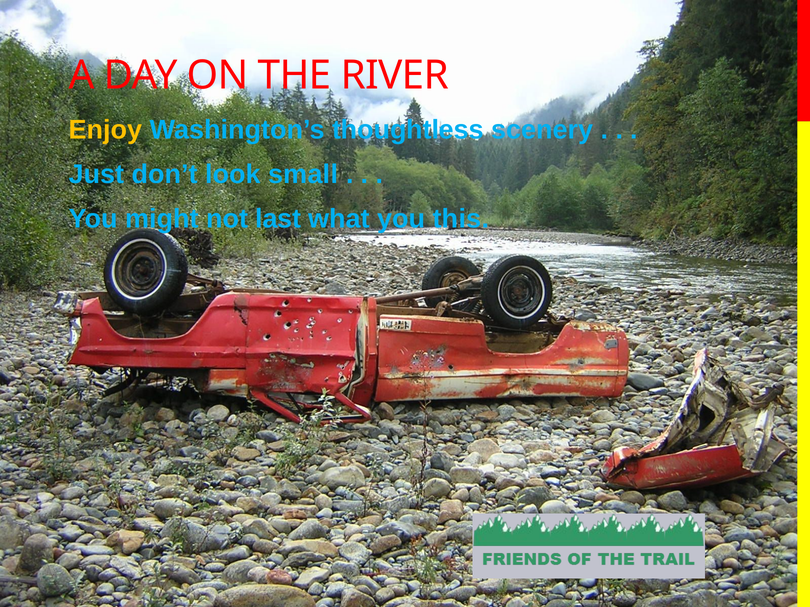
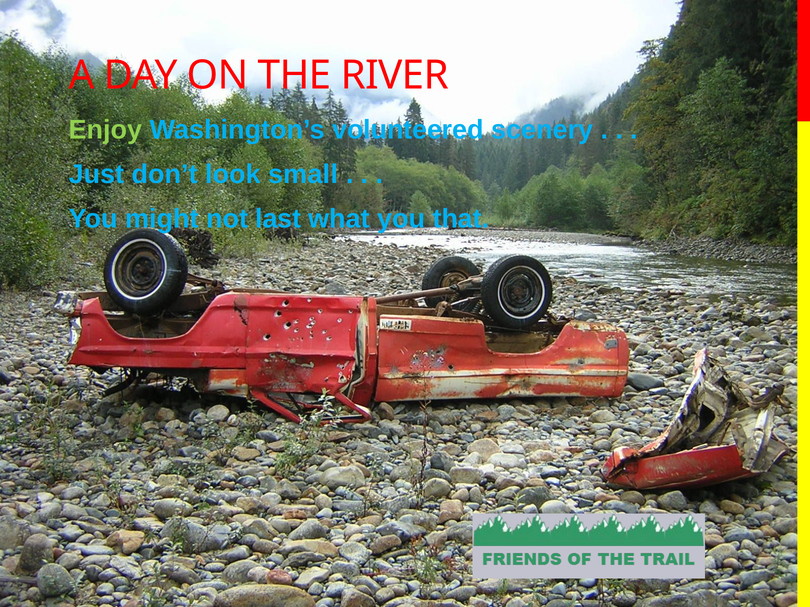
Enjoy colour: yellow -> light green
thoughtless: thoughtless -> volunteered
this: this -> that
